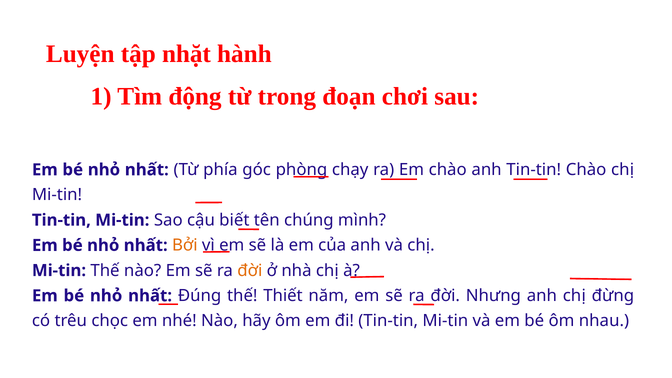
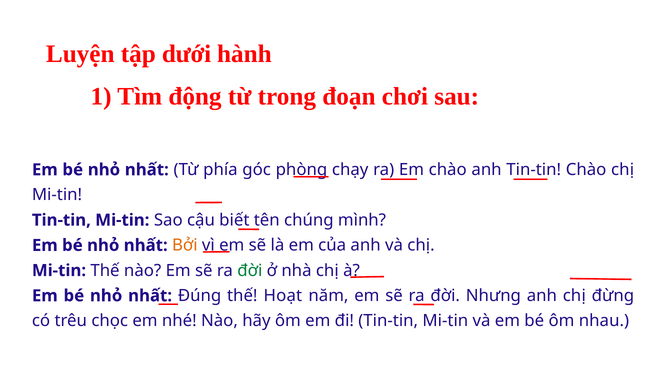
nhặt: nhặt -> dưới
đời at (250, 271) colour: orange -> green
Thiết: Thiết -> Hoạt
